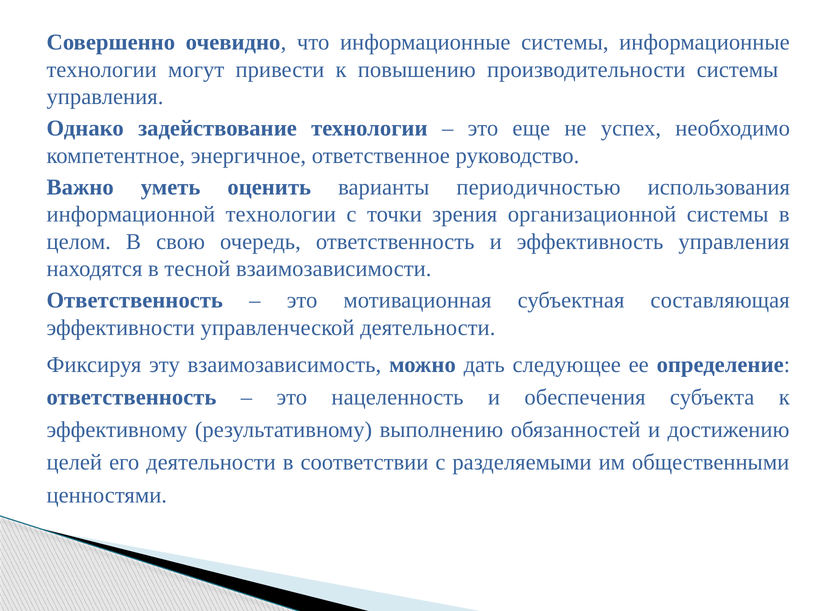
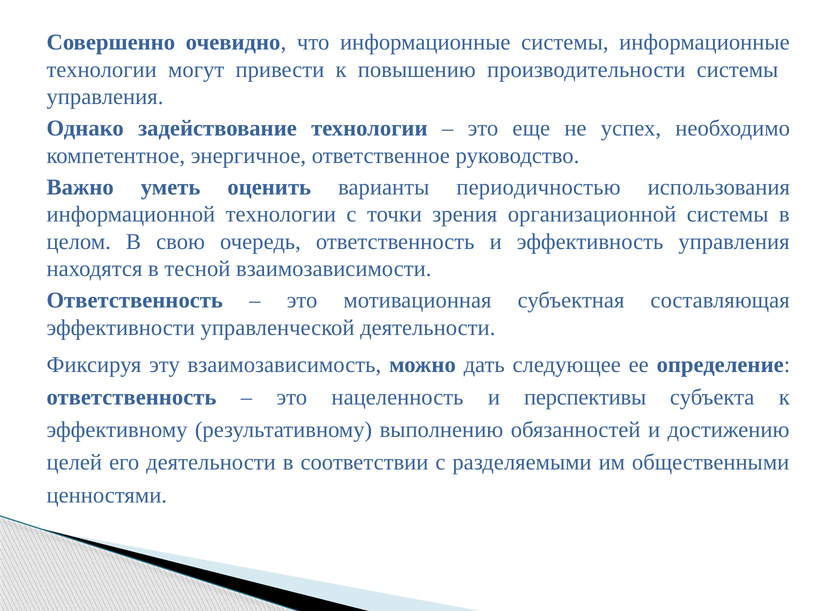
обеспечения: обеспечения -> перспективы
